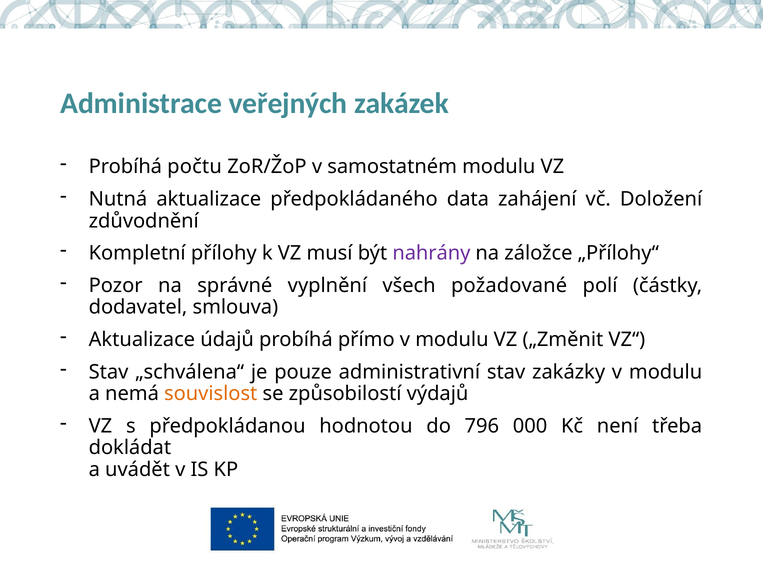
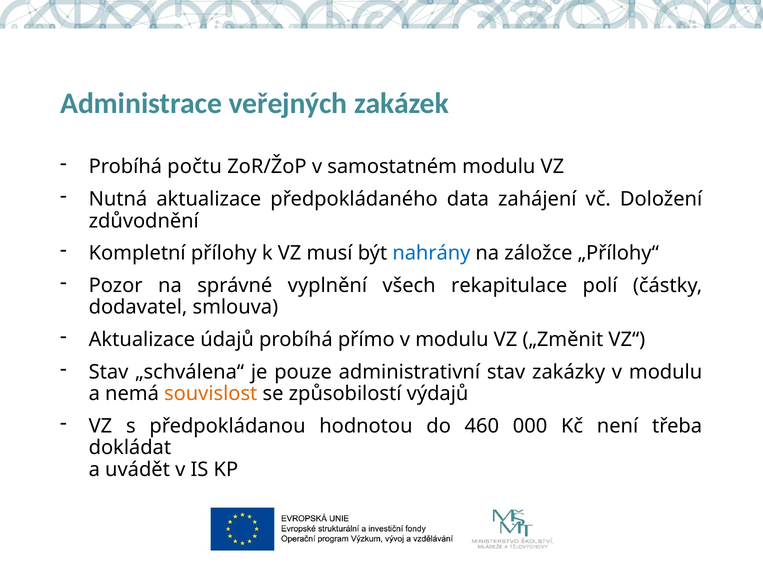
nahrány colour: purple -> blue
požadované: požadované -> rekapitulace
796: 796 -> 460
